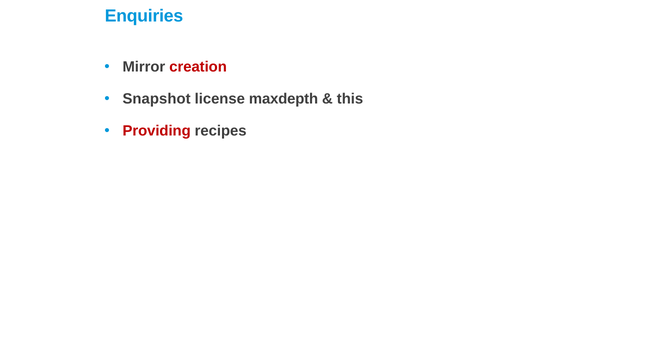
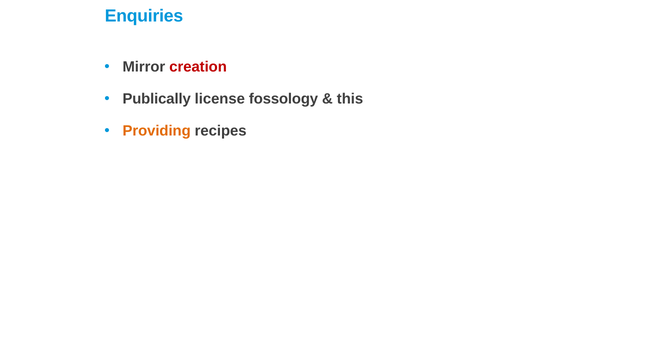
Snapshot: Snapshot -> Publically
maxdepth: maxdepth -> fossology
Providing colour: red -> orange
